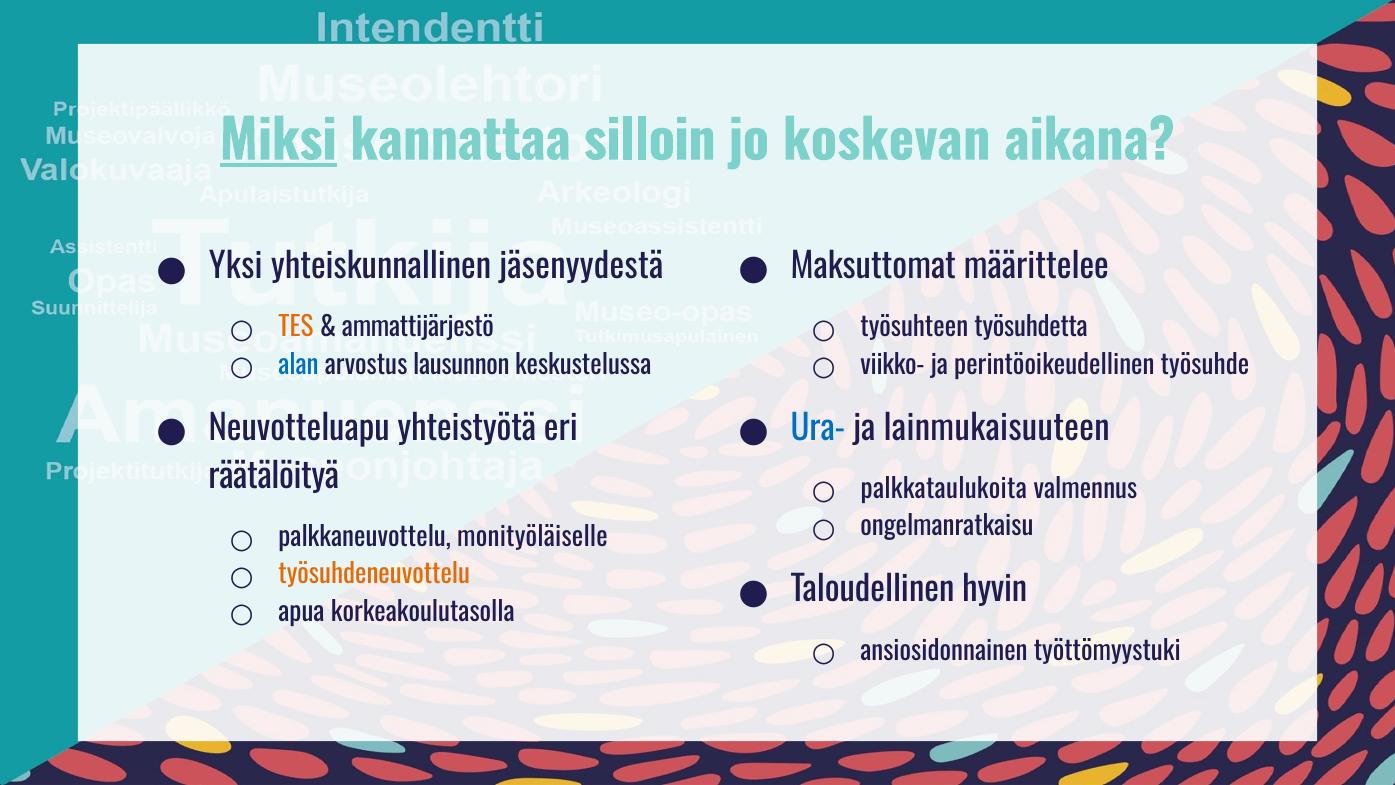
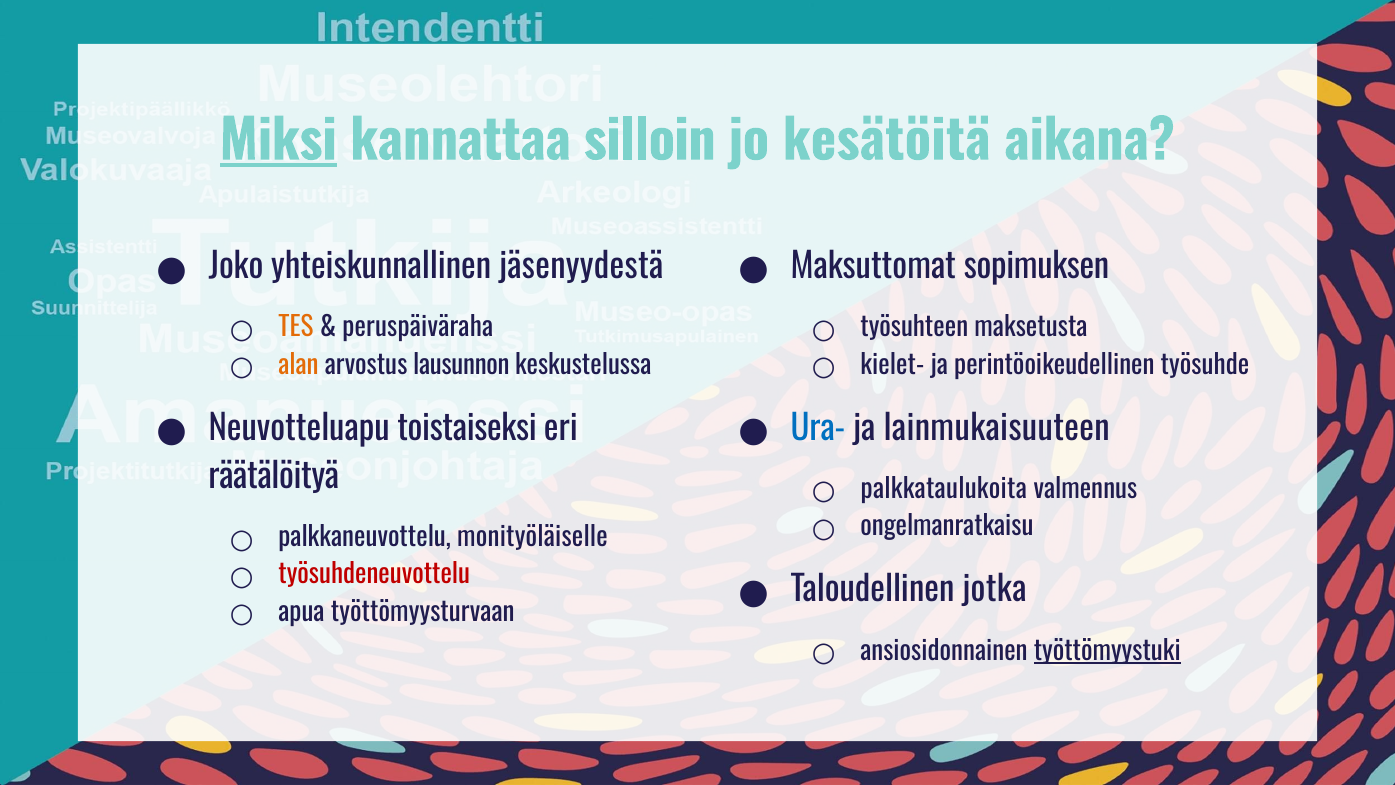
koskevan: koskevan -> kesätöitä
Yksi: Yksi -> Joko
määrittelee: määrittelee -> sopimuksen
työsuhdetta: työsuhdetta -> maksetusta
ammattijärjestö: ammattijärjestö -> peruspäiväraha
viikko-: viikko- -> kielet-
alan colour: blue -> orange
yhteistyötä: yhteistyötä -> toistaiseksi
työsuhdeneuvottelu colour: orange -> red
hyvin: hyvin -> jotka
korkeakoulutasolla: korkeakoulutasolla -> työttömyysturvaan
työttömyystuki underline: none -> present
